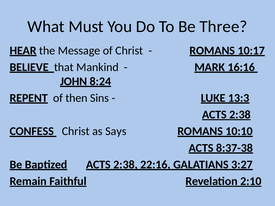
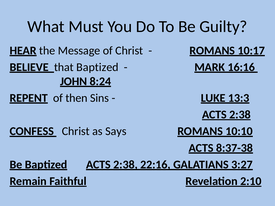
Three: Three -> Guilty
that Mankind: Mankind -> Baptized
